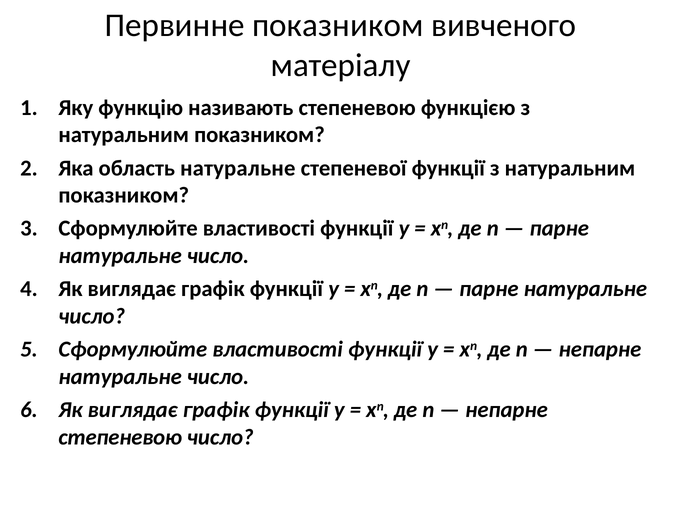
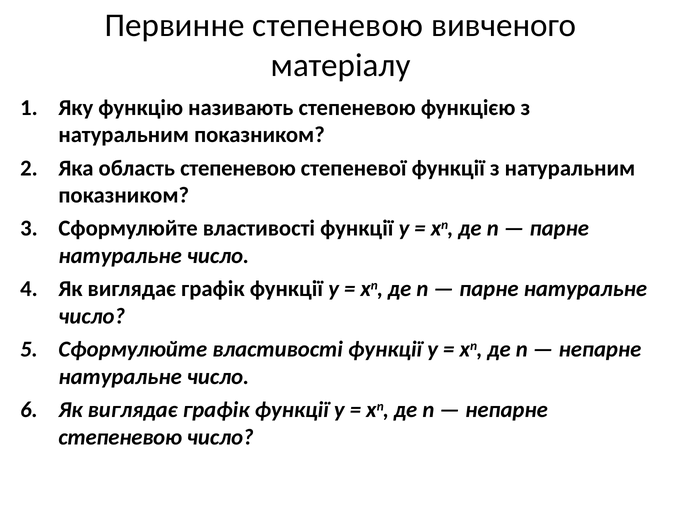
Первинне показником: показником -> степеневою
область натуральне: натуральне -> степеневою
